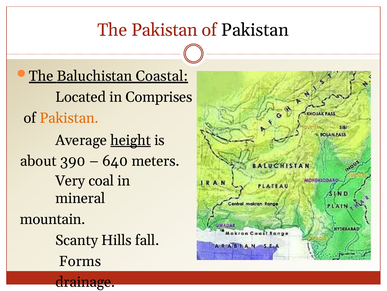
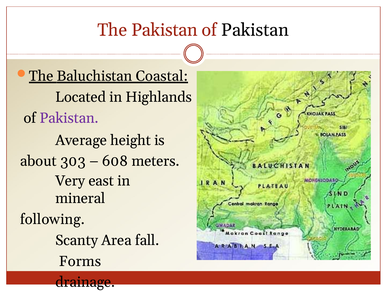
Comprises: Comprises -> Highlands
Pakistan at (69, 118) colour: orange -> purple
height underline: present -> none
390: 390 -> 303
640: 640 -> 608
coal: coal -> east
mountain: mountain -> following
Hills: Hills -> Area
